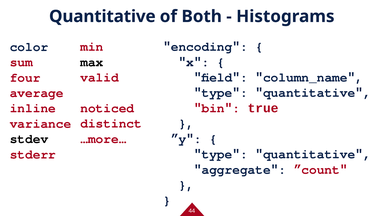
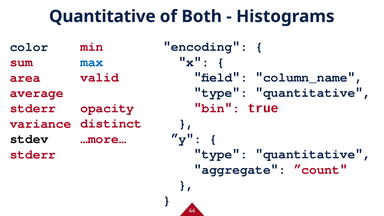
max colour: black -> blue
four: four -> area
noticed: noticed -> opacity
inline at (33, 108): inline -> stderr
